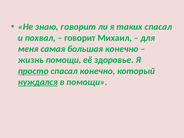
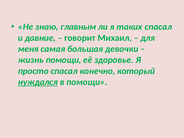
знаю говорит: говорит -> главным
похвал: похвал -> давние
большая конечно: конечно -> девочки
просто underline: present -> none
